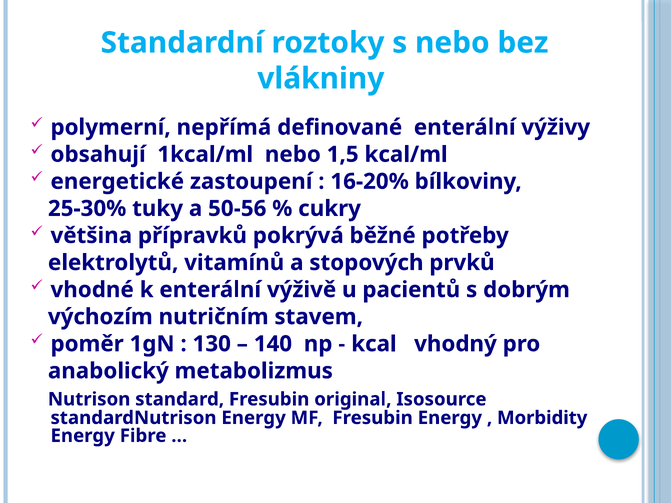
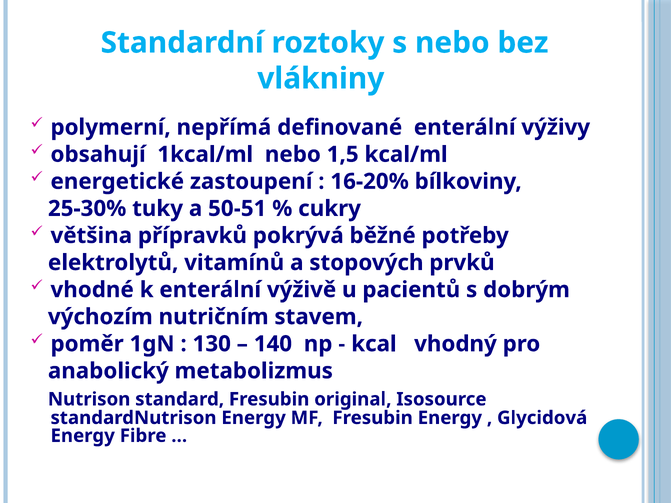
50-56: 50-56 -> 50-51
Morbidity: Morbidity -> Glycidová
